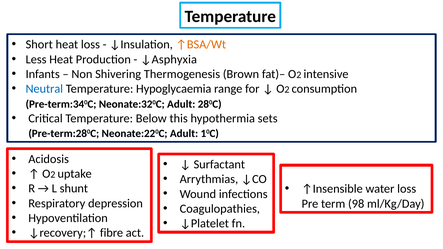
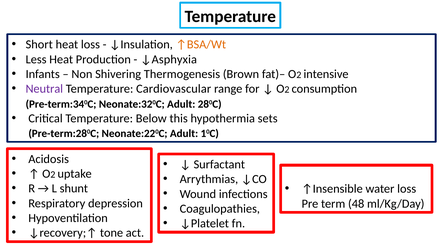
Neutral colour: blue -> purple
Hypoglycaemia: Hypoglycaemia -> Cardiovascular
98: 98 -> 48
fibre: fibre -> tone
